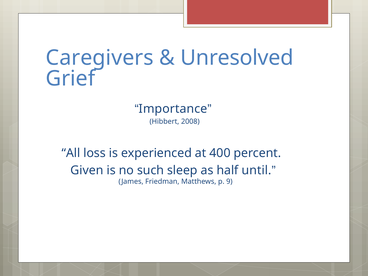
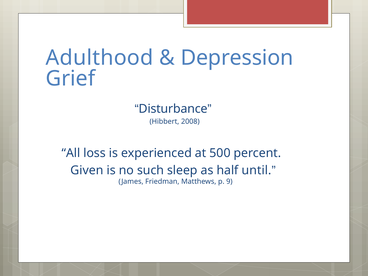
Caregivers: Caregivers -> Adulthood
Unresolved: Unresolved -> Depression
Importance: Importance -> Disturbance
400: 400 -> 500
